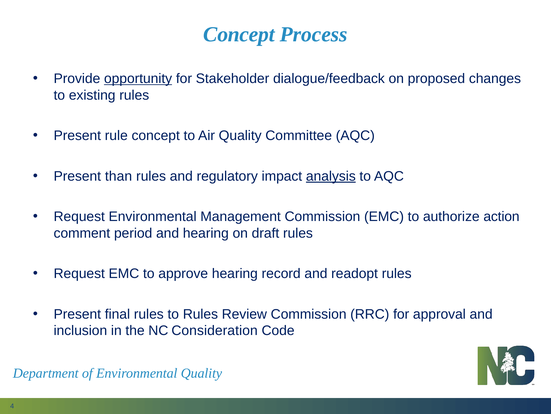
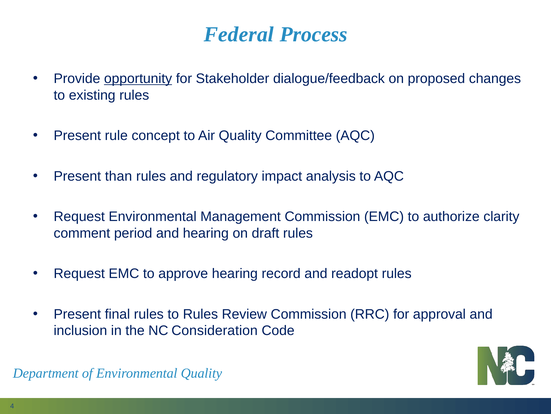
Concept at (239, 35): Concept -> Federal
analysis underline: present -> none
action: action -> clarity
